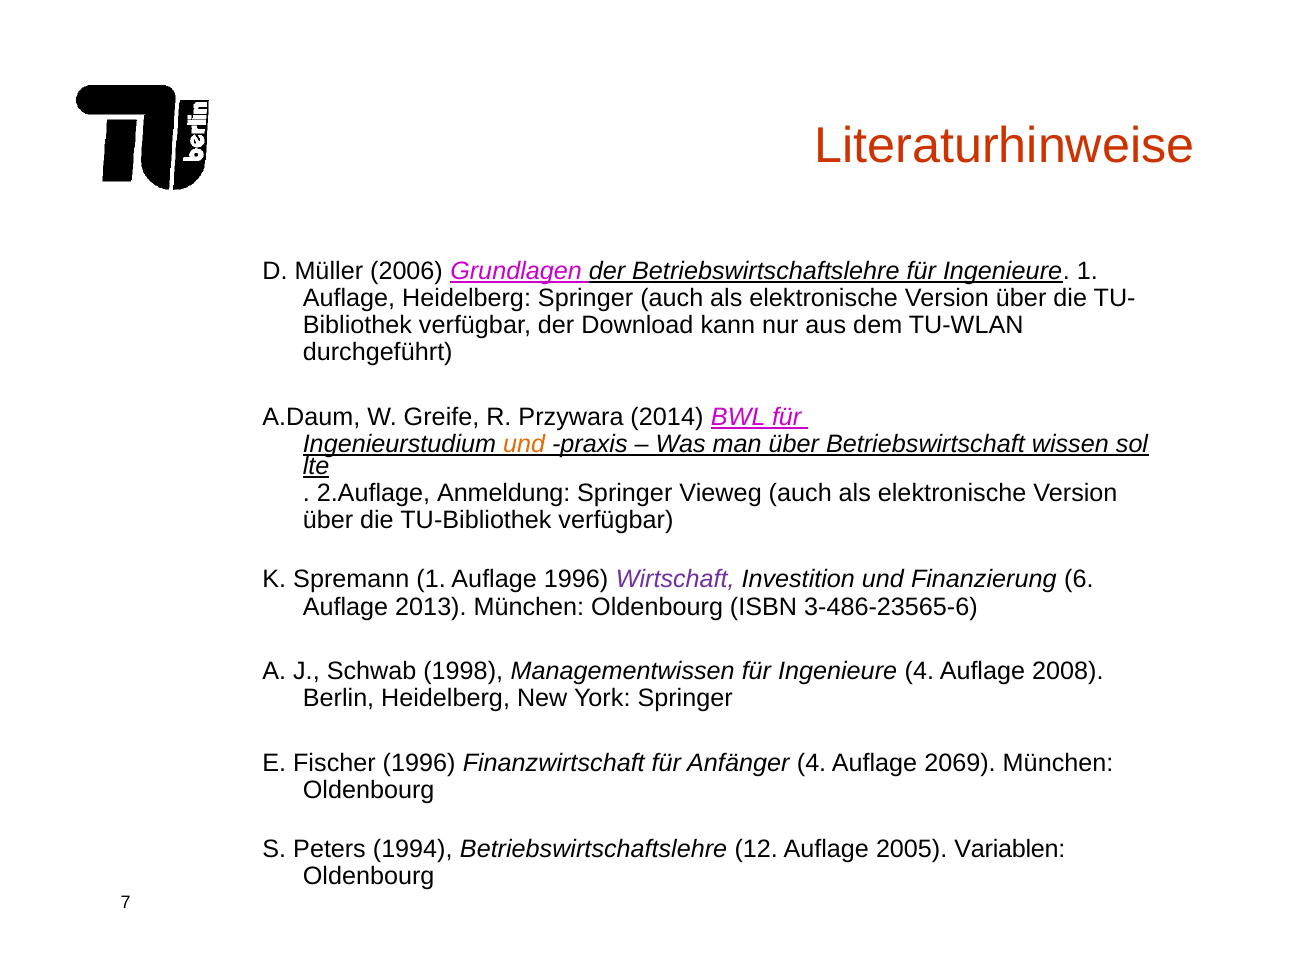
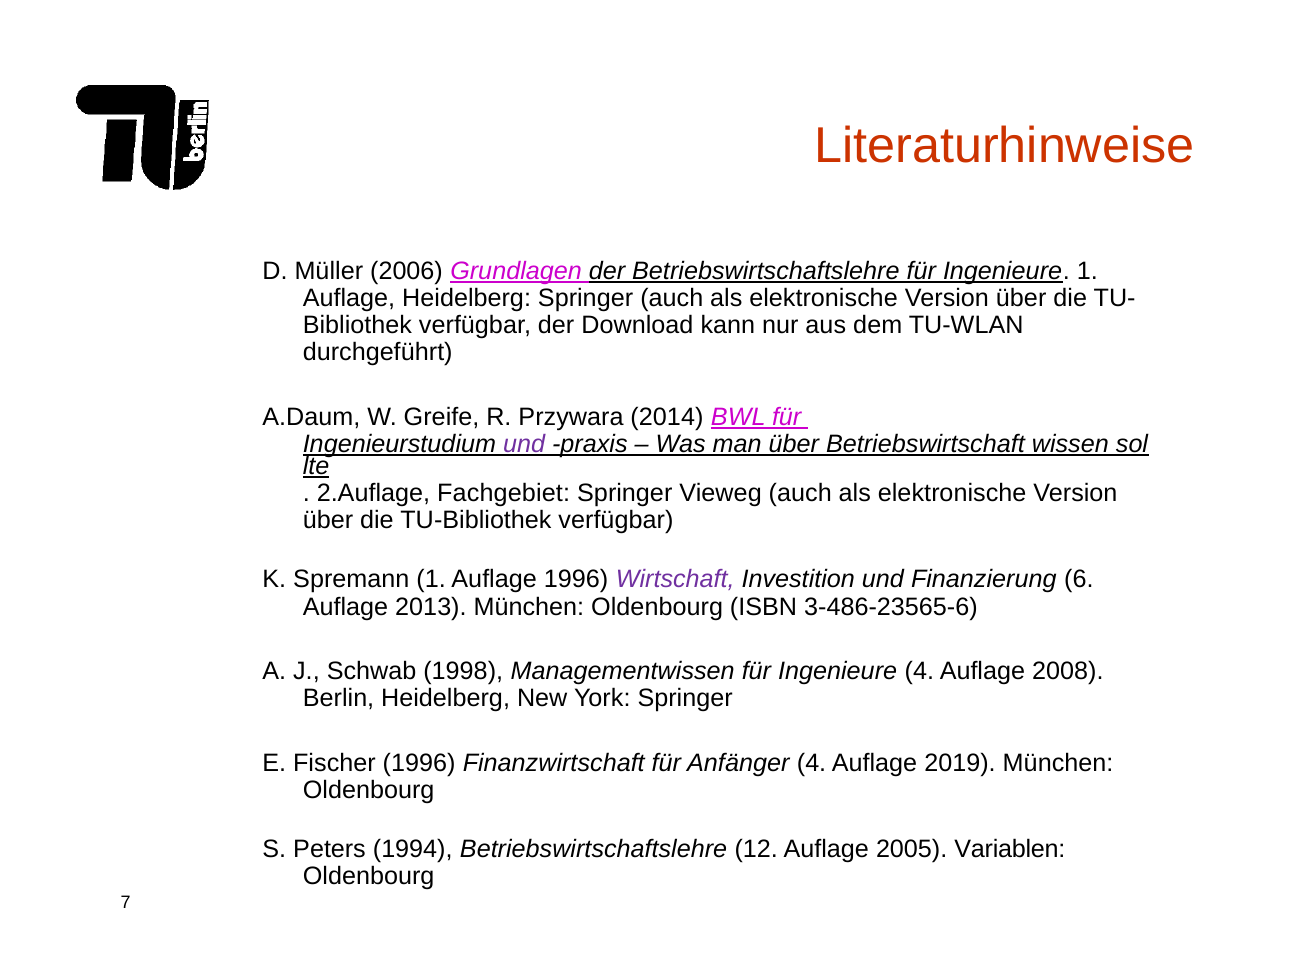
und at (524, 444) colour: orange -> purple
Anmeldung: Anmeldung -> Fachgebiet
2069: 2069 -> 2019
